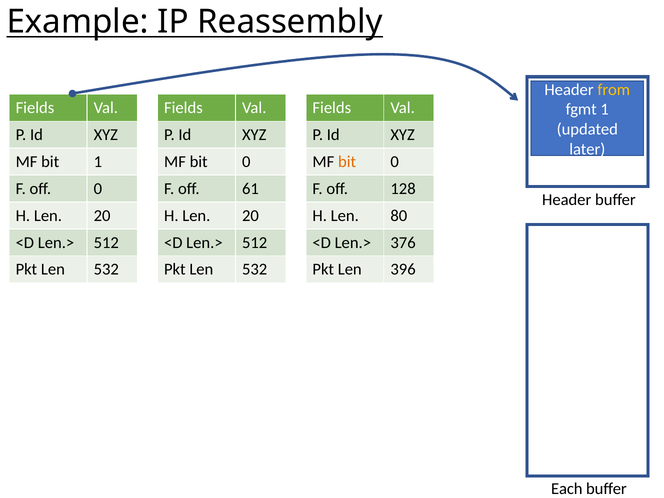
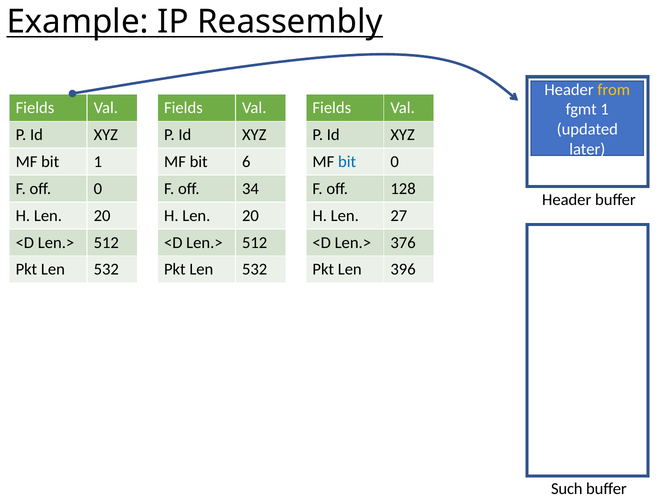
0 at (246, 162): 0 -> 6
bit at (347, 162) colour: orange -> blue
61: 61 -> 34
80: 80 -> 27
Each: Each -> Such
